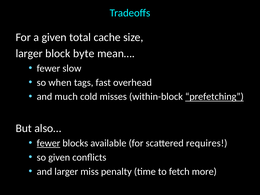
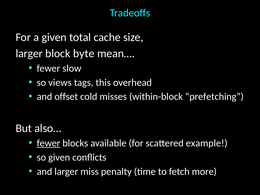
when: when -> views
fast: fast -> this
much: much -> offset
prefetching underline: present -> none
requires: requires -> example
